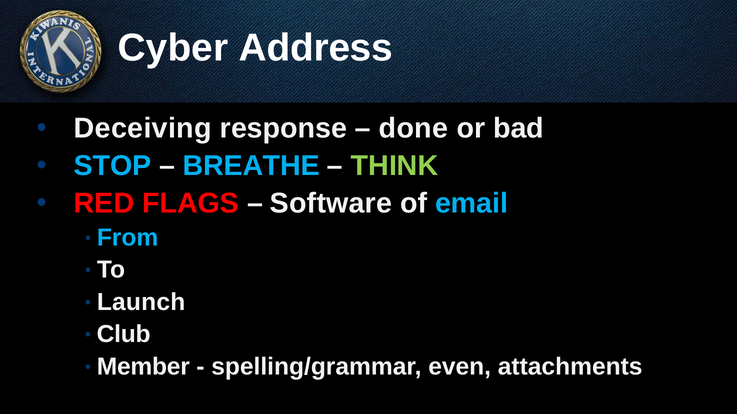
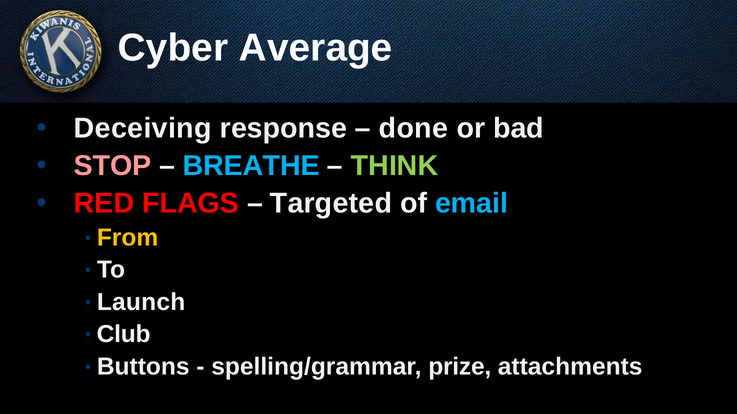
Address: Address -> Average
STOP colour: light blue -> pink
Software: Software -> Targeted
From colour: light blue -> yellow
Member: Member -> Buttons
even: even -> prize
